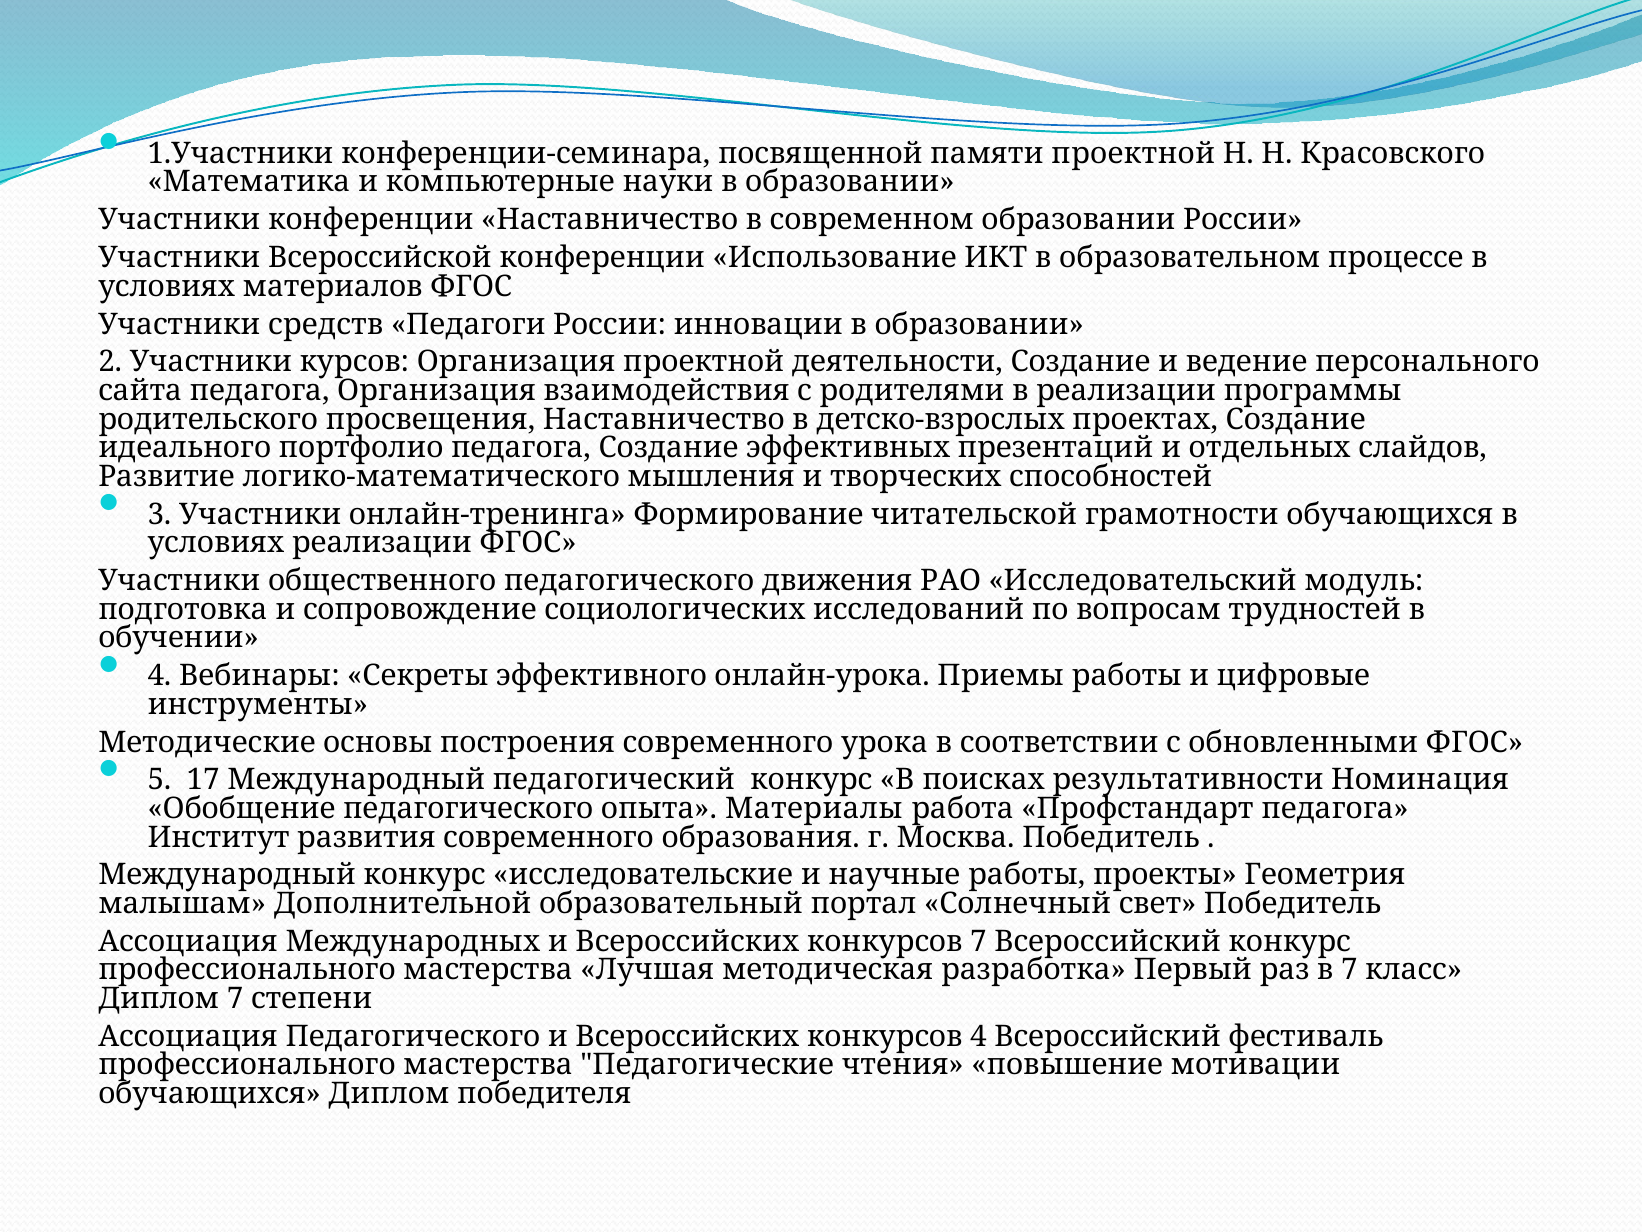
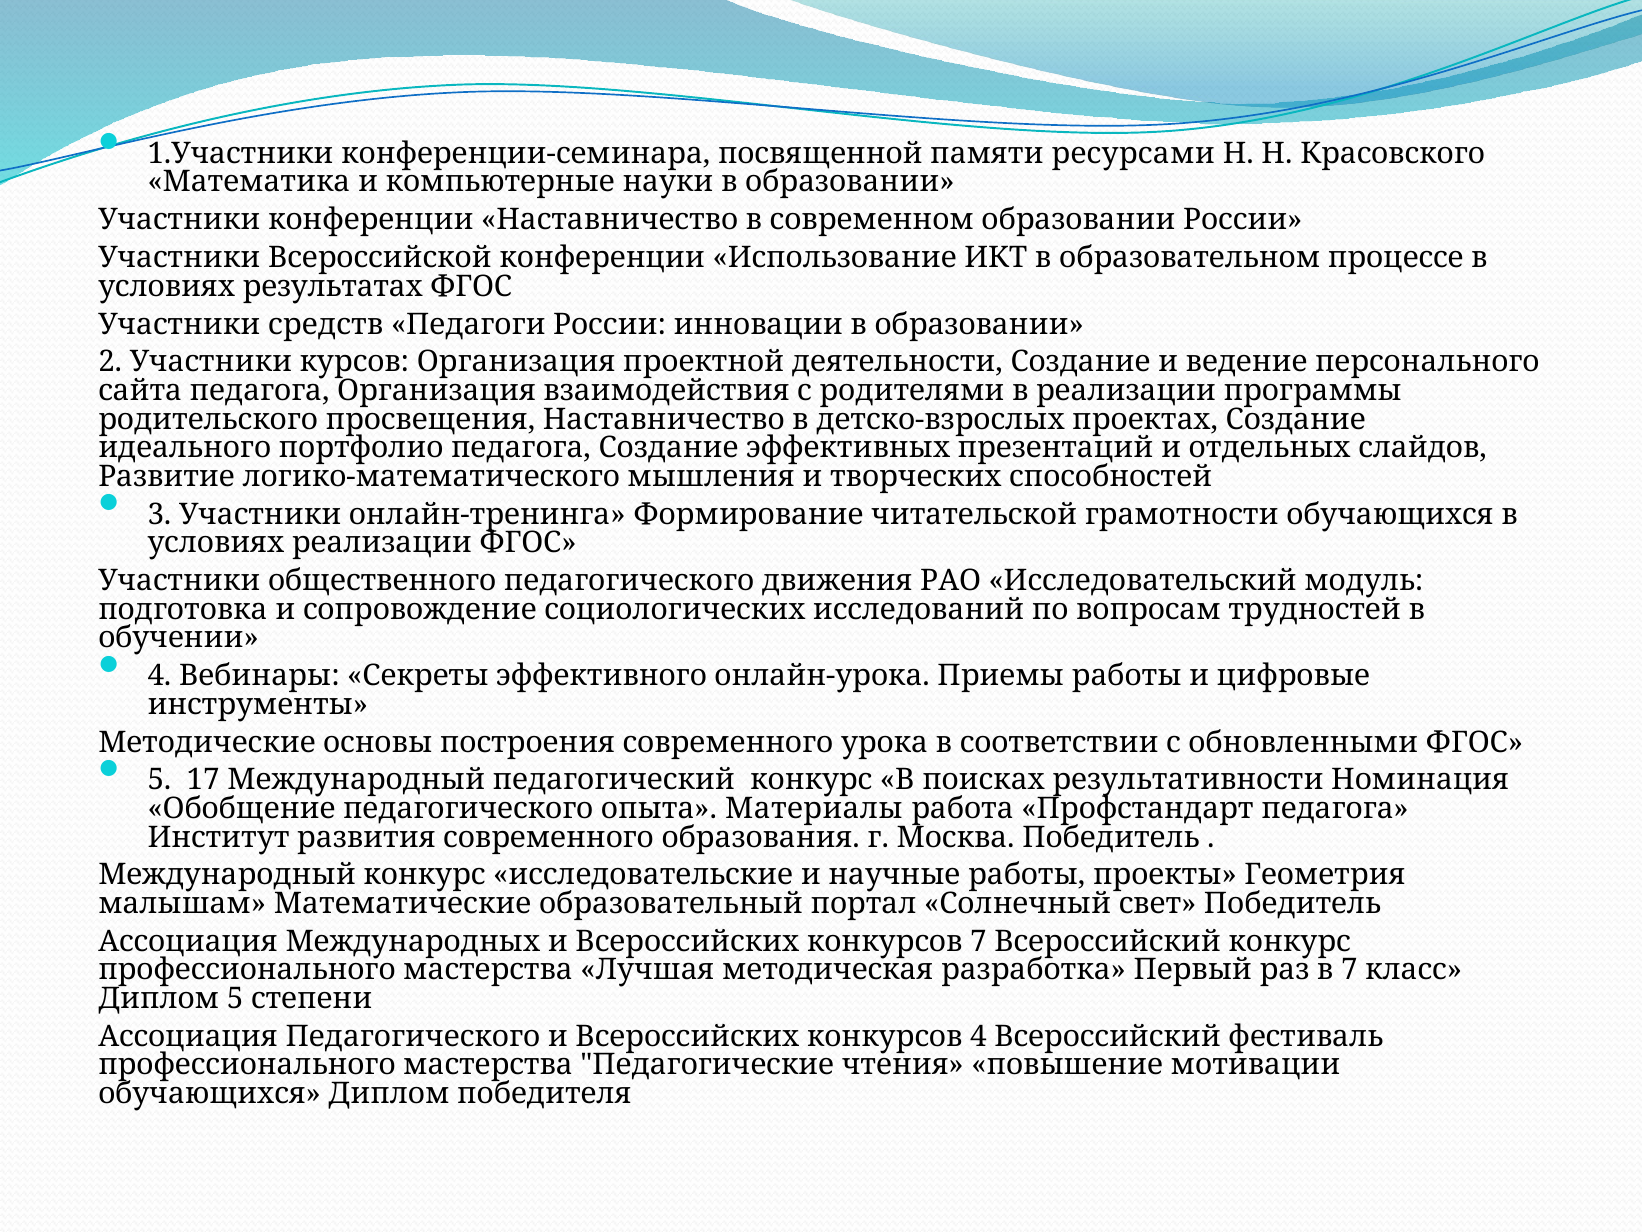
памяти проектной: проектной -> ресурсами
материалов: материалов -> результатах
Дополнительной: Дополнительной -> Математические
Диплом 7: 7 -> 5
